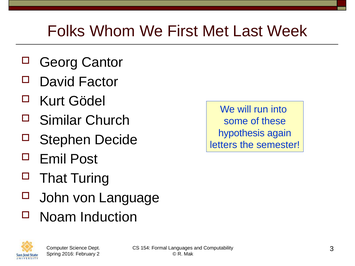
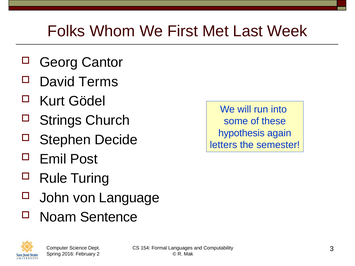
Factor: Factor -> Terms
Similar: Similar -> Strings
That: That -> Rule
Induction: Induction -> Sentence
